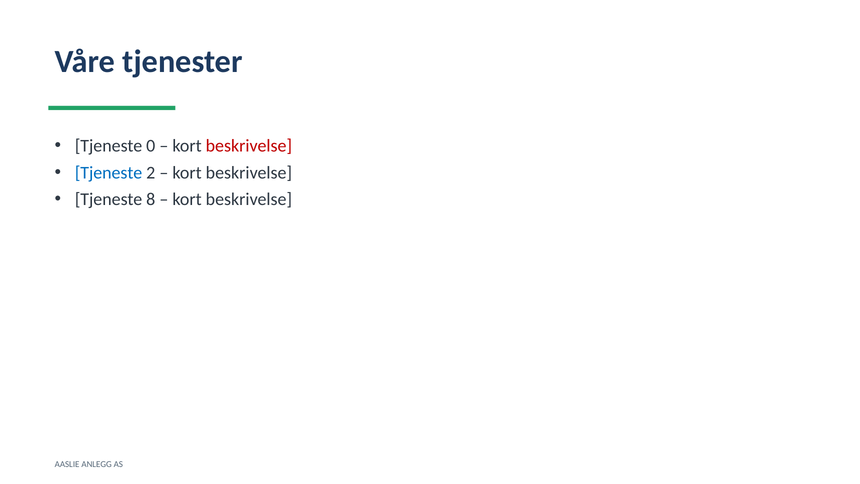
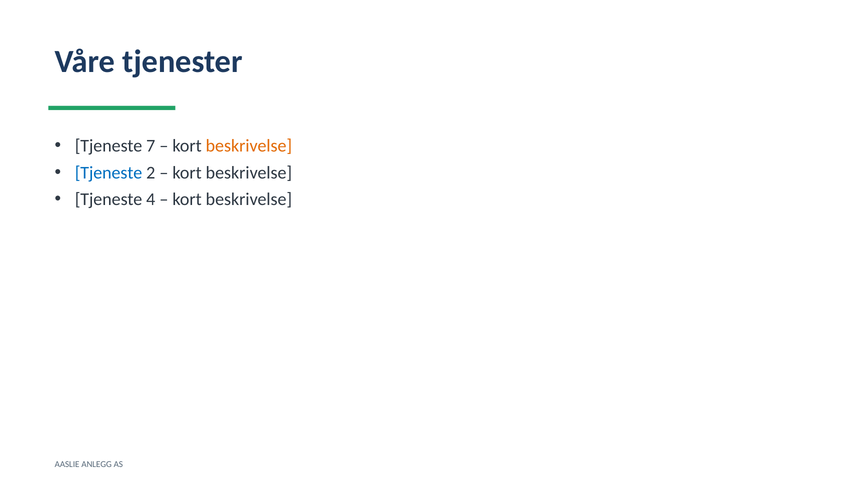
0: 0 -> 7
beskrivelse at (249, 146) colour: red -> orange
8: 8 -> 4
